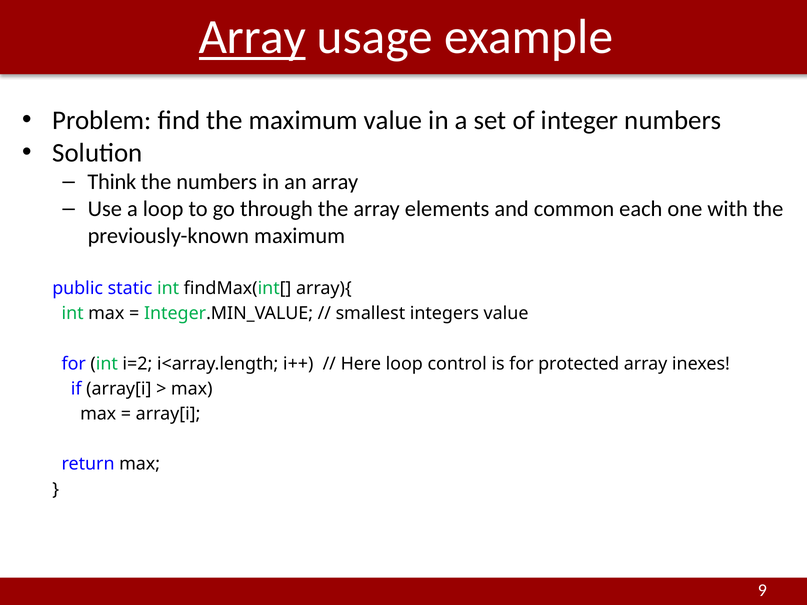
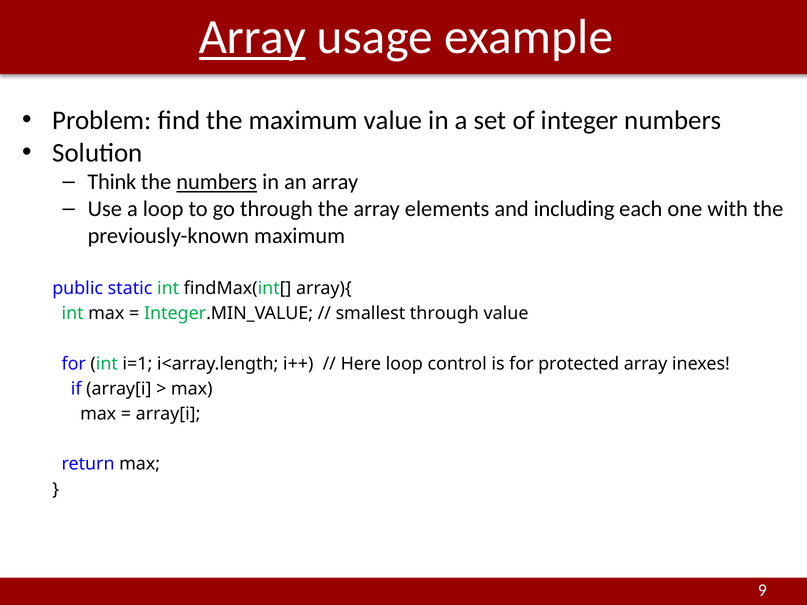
numbers at (217, 182) underline: none -> present
common: common -> including
smallest integers: integers -> through
i=2: i=2 -> i=1
